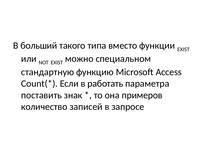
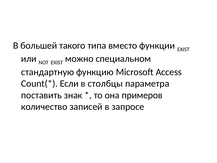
больший: больший -> большей
работать: работать -> столбцы
